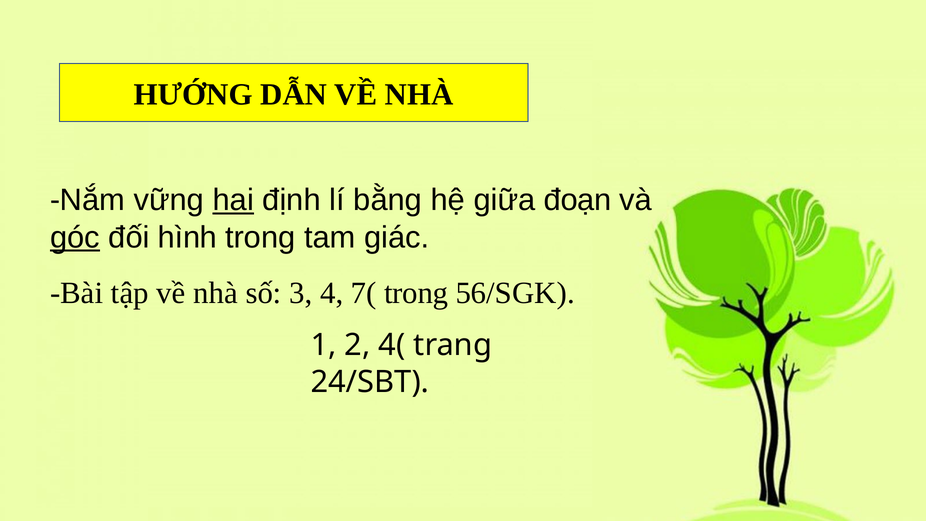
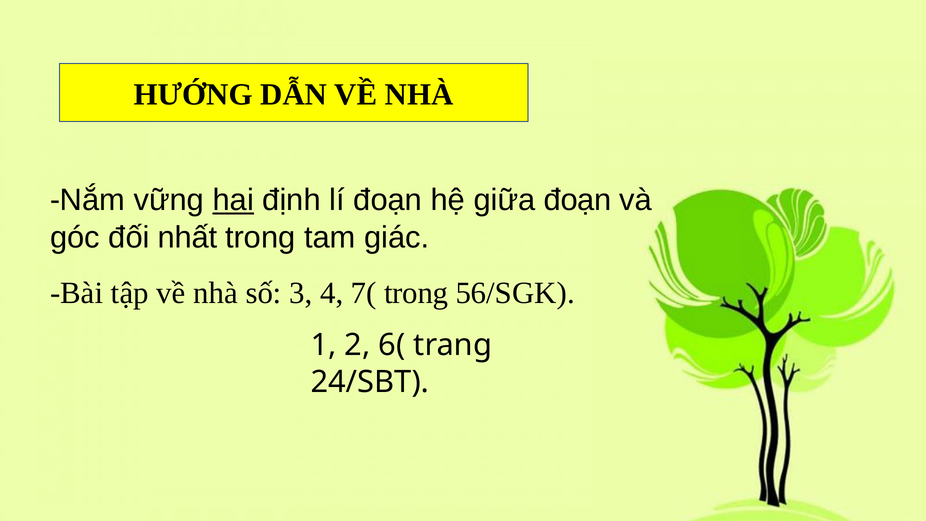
lí bằng: bằng -> đoạn
góc underline: present -> none
hình: hình -> nhất
4(: 4( -> 6(
